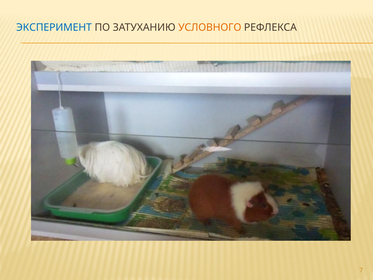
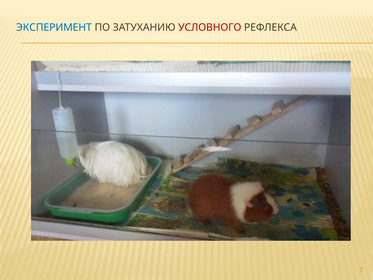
УСЛОВНОГО colour: orange -> red
